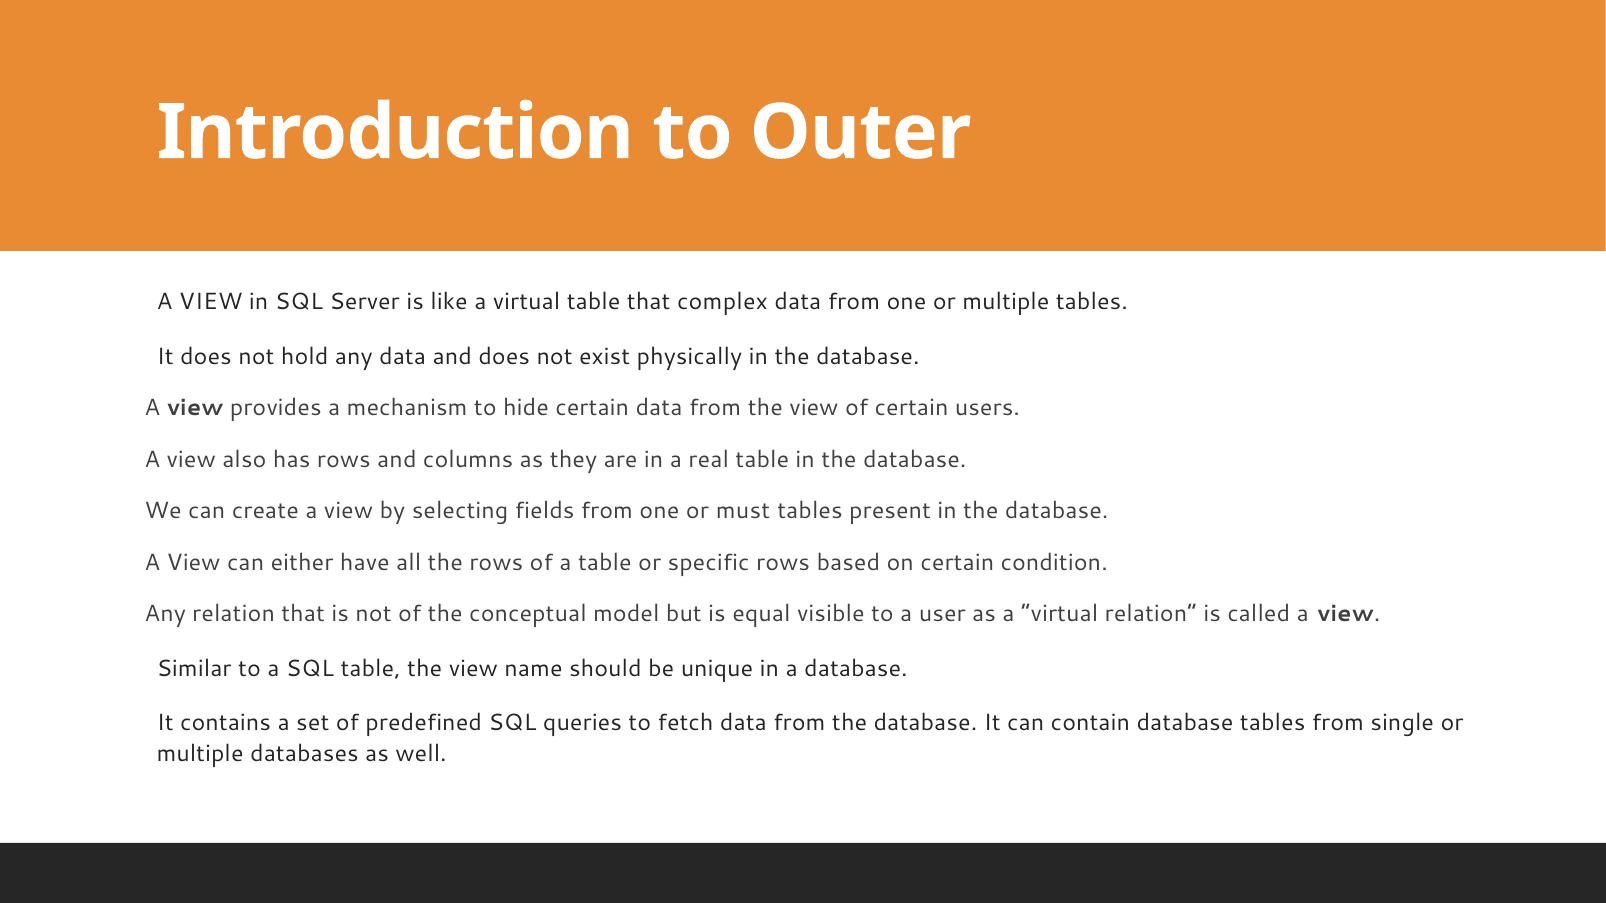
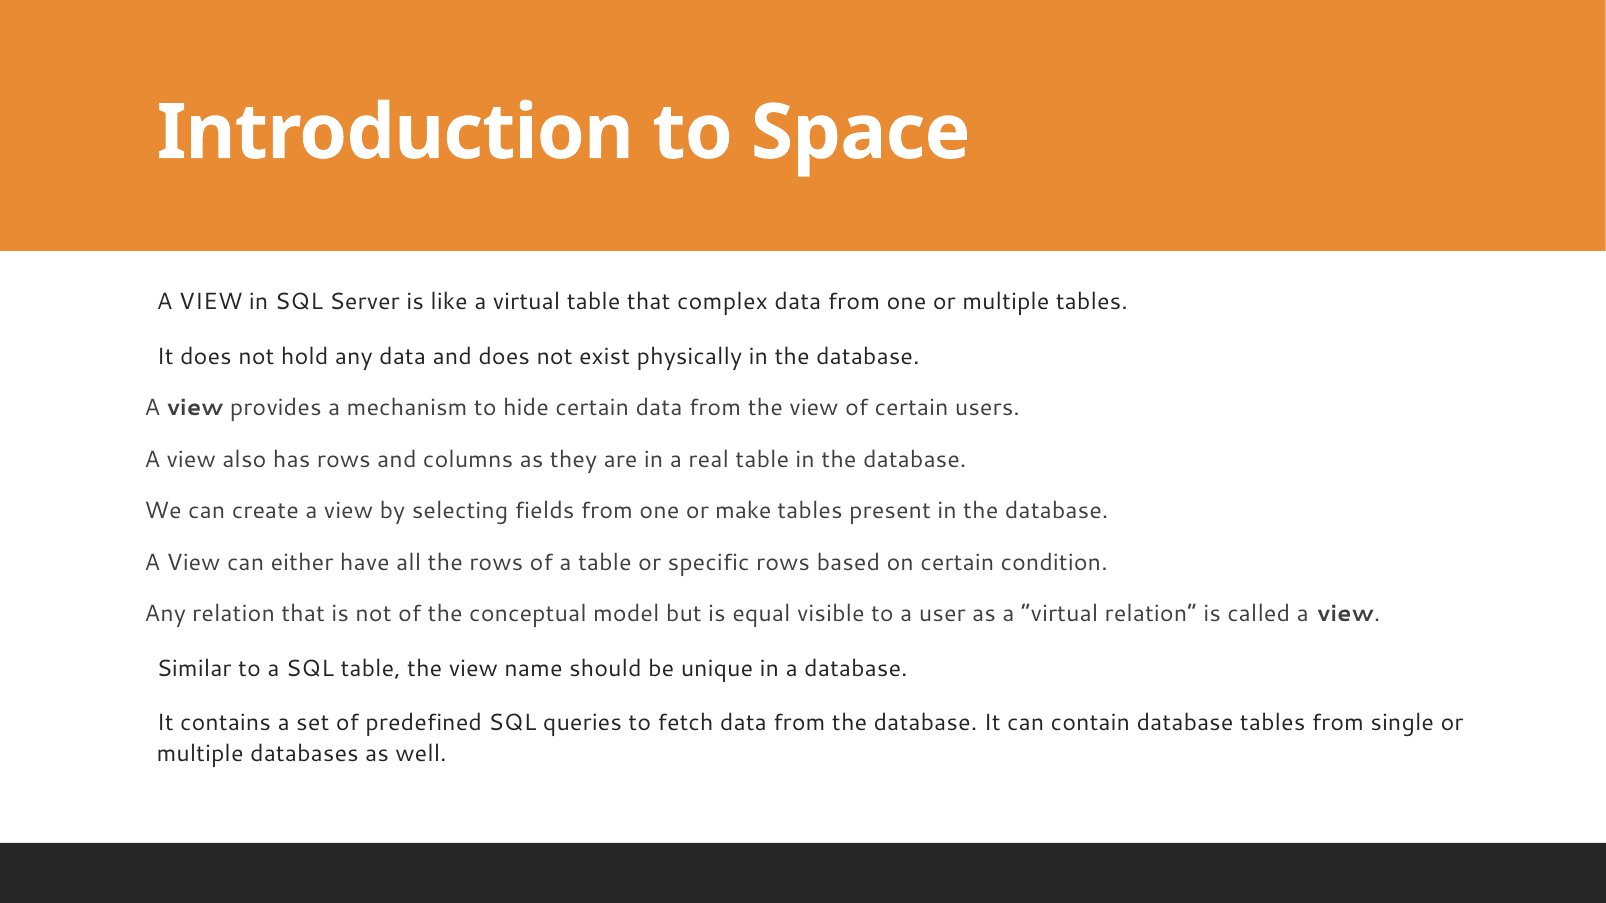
Outer: Outer -> Space
must: must -> make
